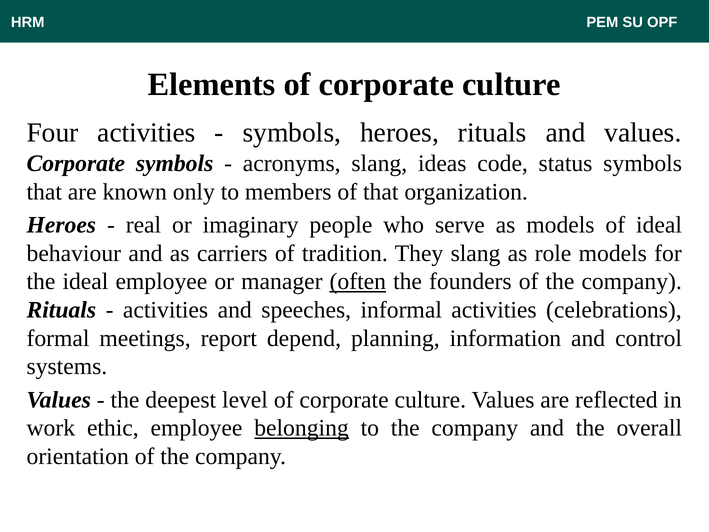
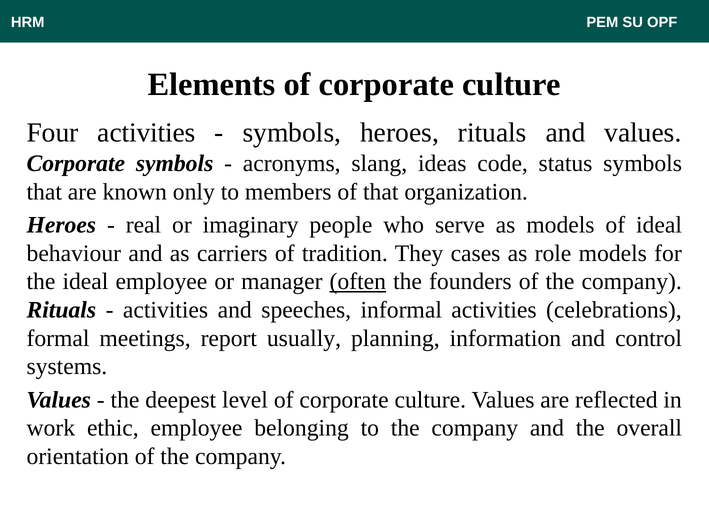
They slang: slang -> cases
depend: depend -> usually
belonging underline: present -> none
